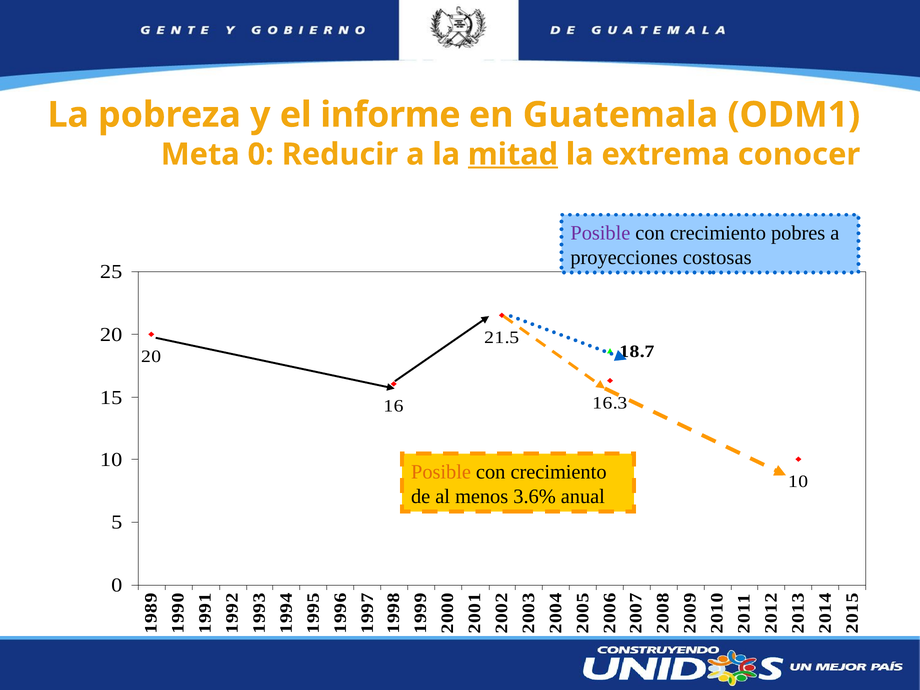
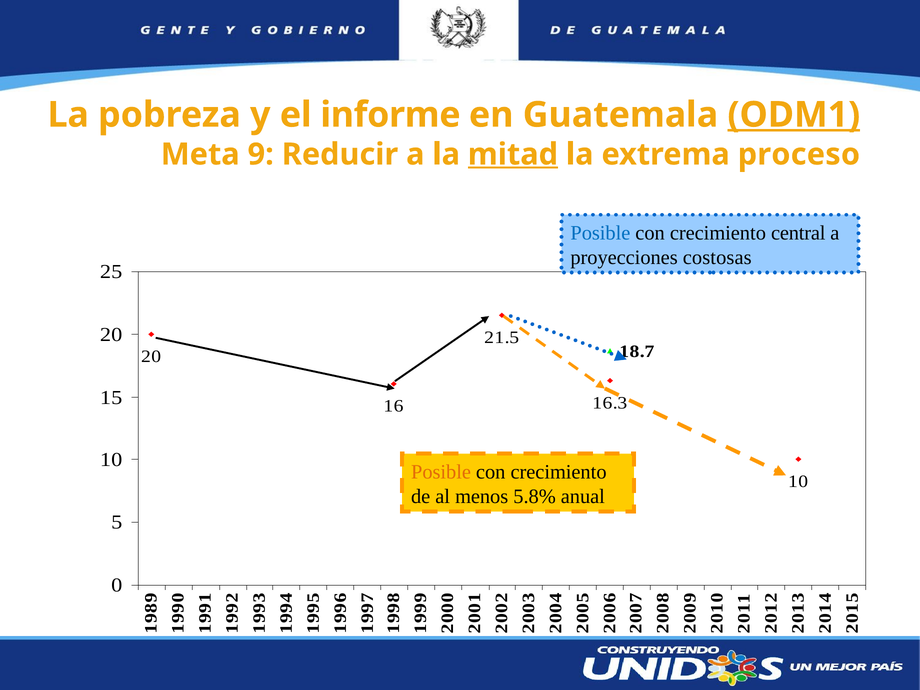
ODM1 underline: none -> present
Meta 0: 0 -> 9
conocer: conocer -> proceso
Posible at (600, 233) colour: purple -> blue
pobres: pobres -> central
3.6%: 3.6% -> 5.8%
